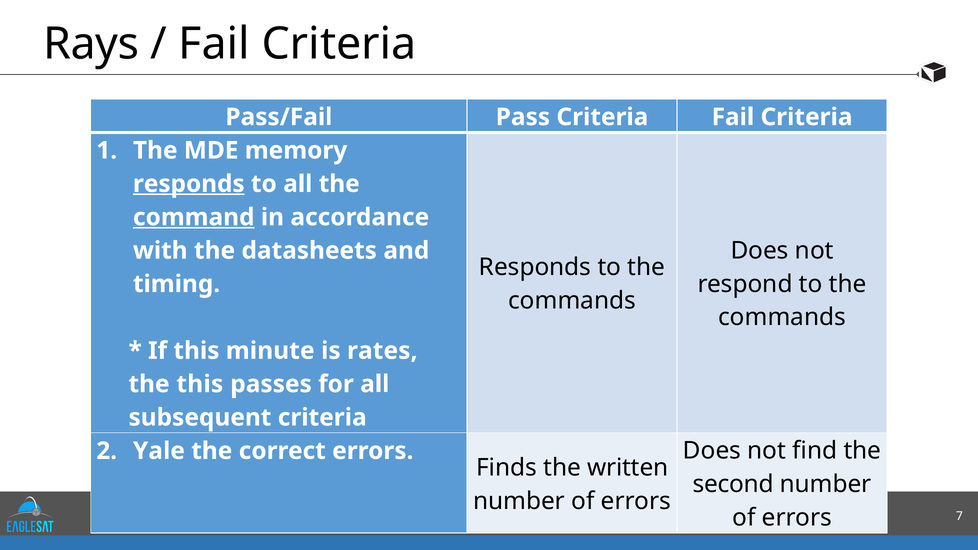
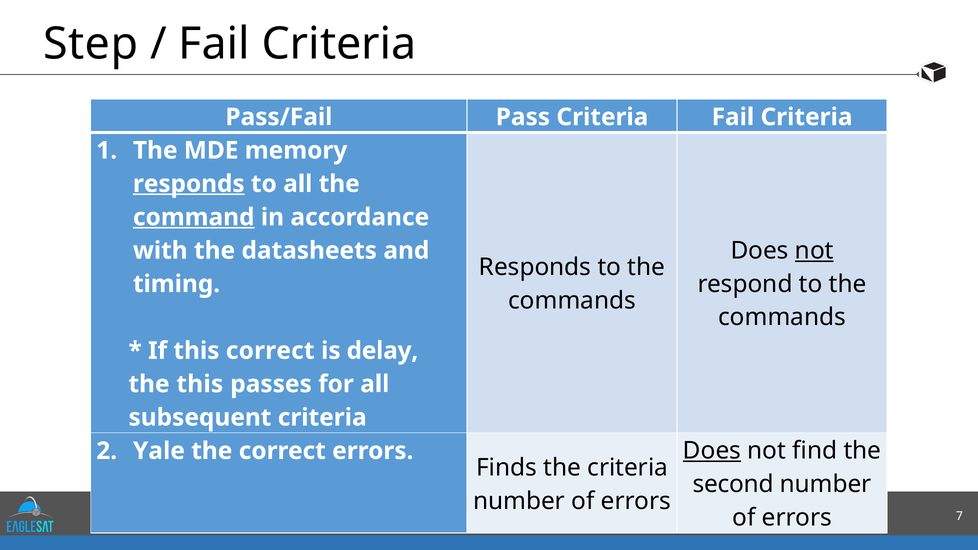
Rays: Rays -> Step
not at (814, 251) underline: none -> present
this minute: minute -> correct
rates: rates -> delay
Does at (712, 451) underline: none -> present
the written: written -> criteria
